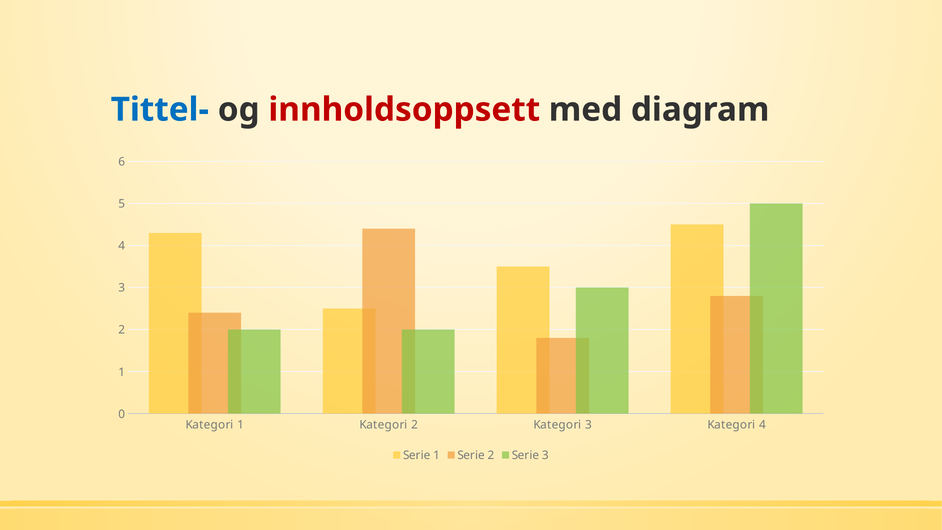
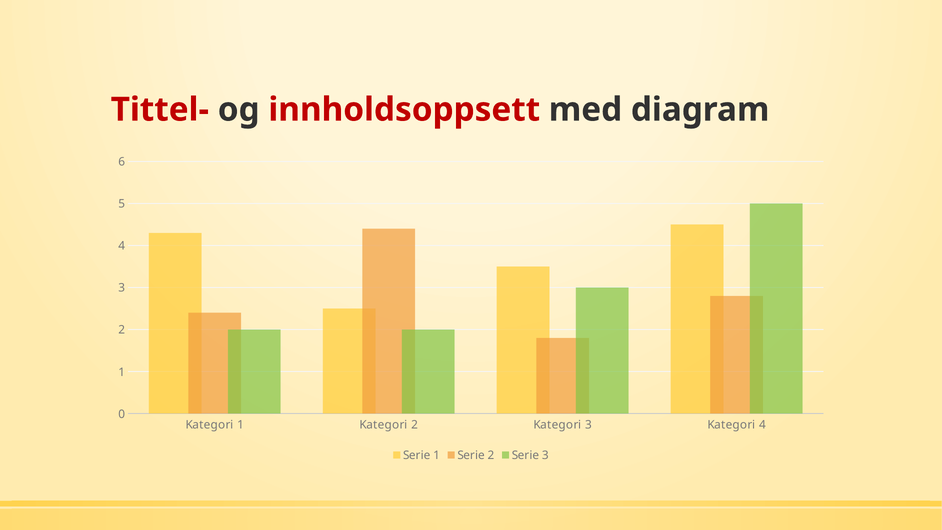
Tittel- colour: blue -> red
